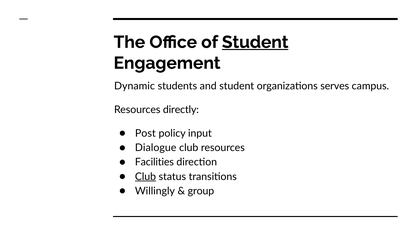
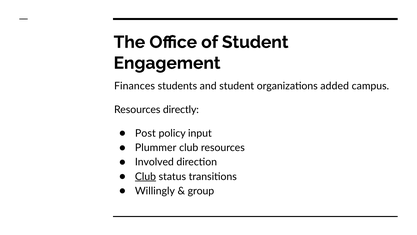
Student at (255, 42) underline: present -> none
Dynamic: Dynamic -> Finances
serves: serves -> added
Dialogue: Dialogue -> Plummer
Facilities: Facilities -> Involved
